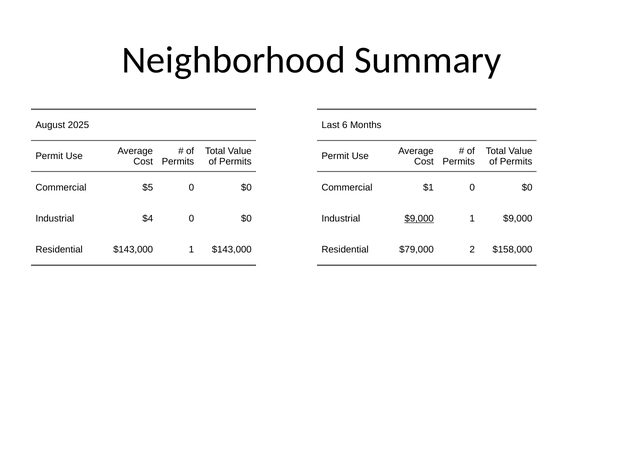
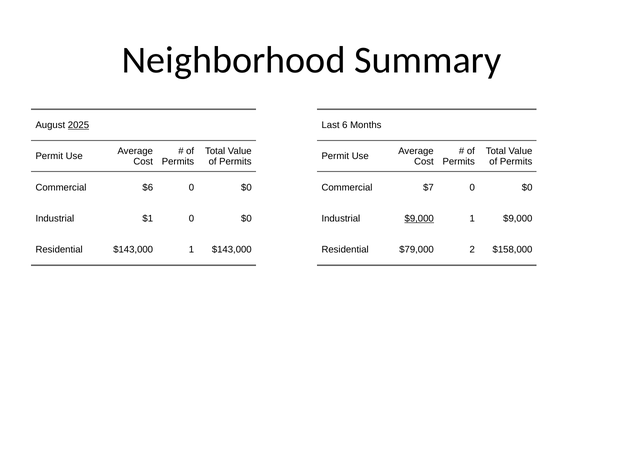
2025 underline: none -> present
$5: $5 -> $6
$1: $1 -> $7
$4: $4 -> $1
